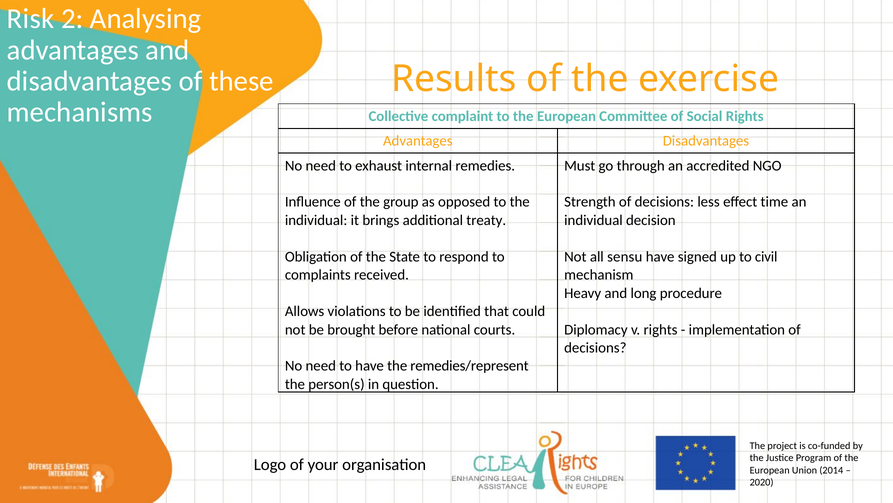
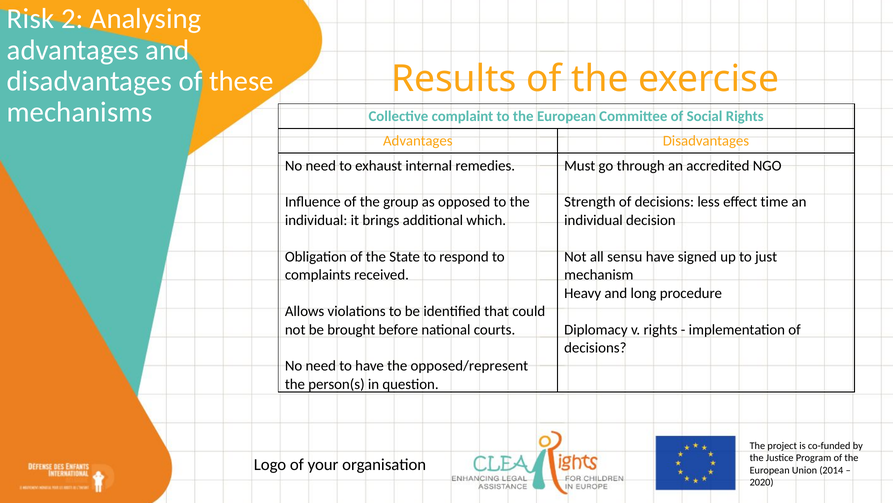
treaty: treaty -> which
civil: civil -> just
remedies/represent: remedies/represent -> opposed/represent
